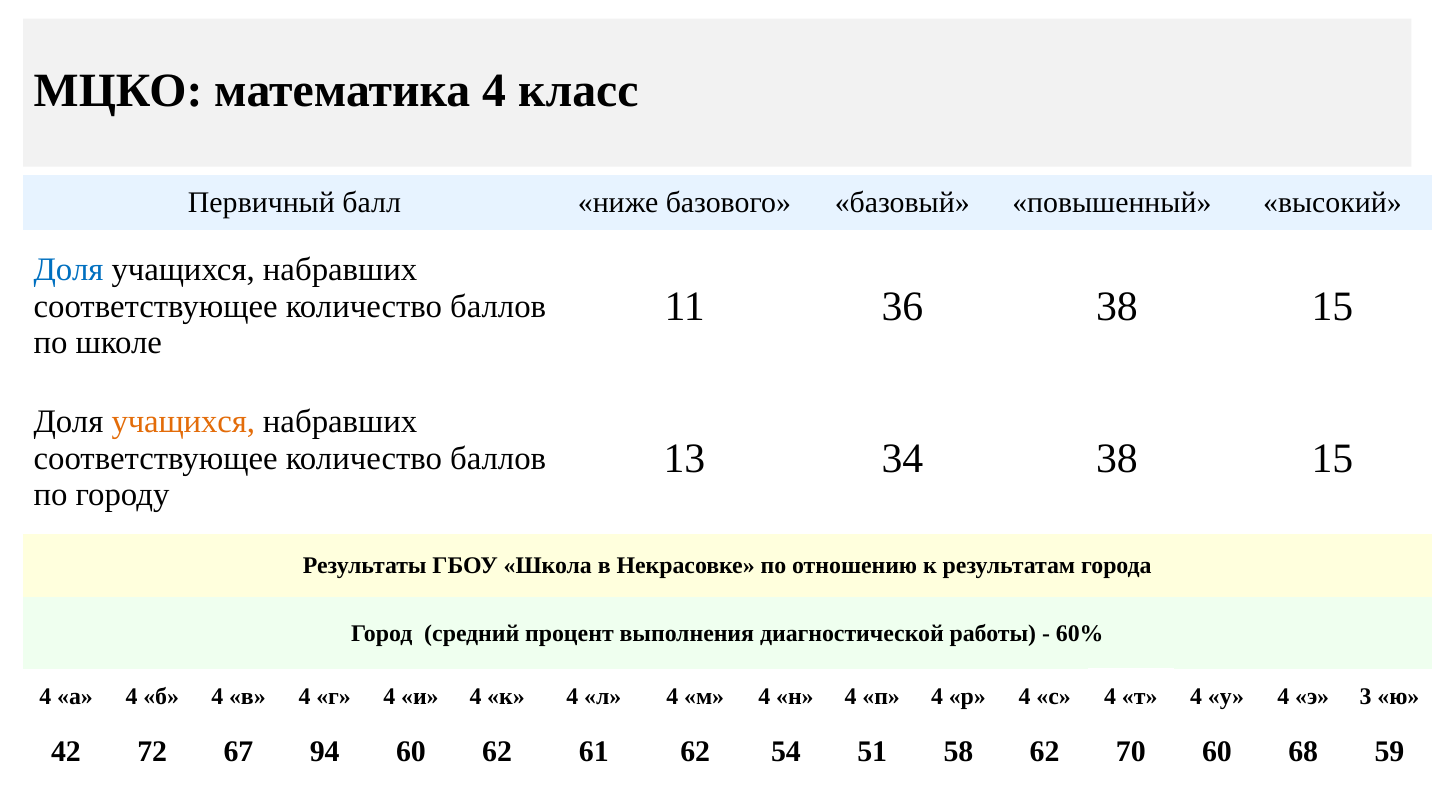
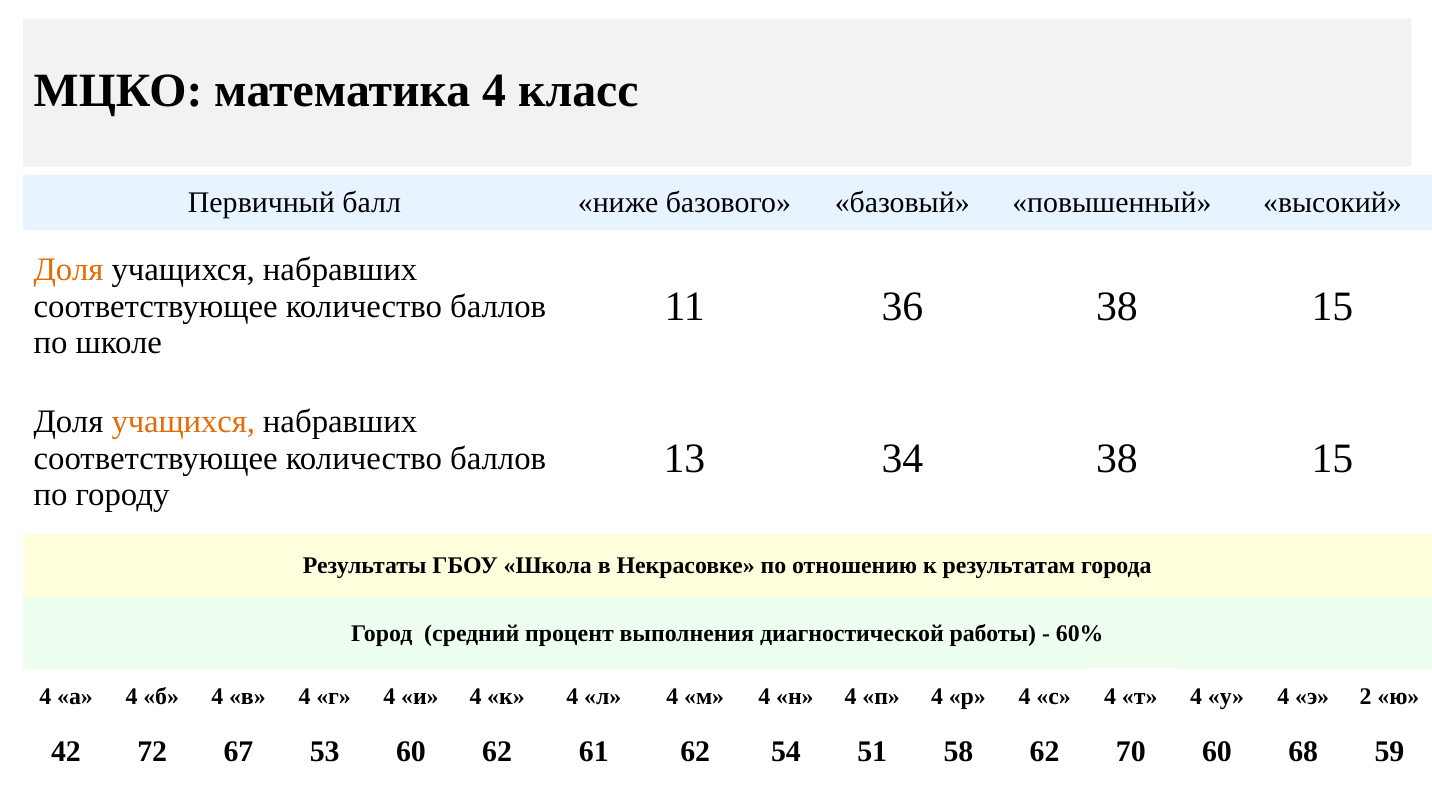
Доля at (69, 270) colour: blue -> orange
3: 3 -> 2
94: 94 -> 53
